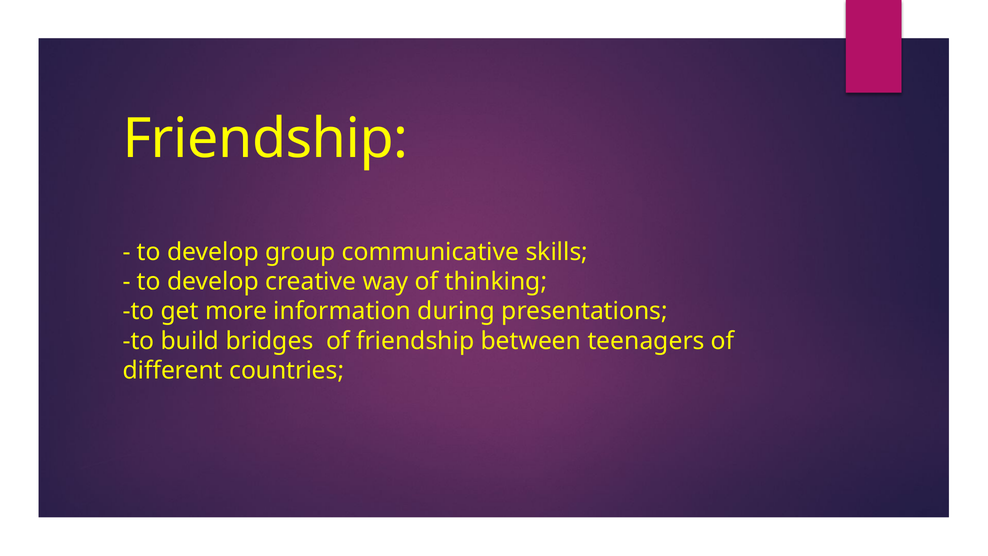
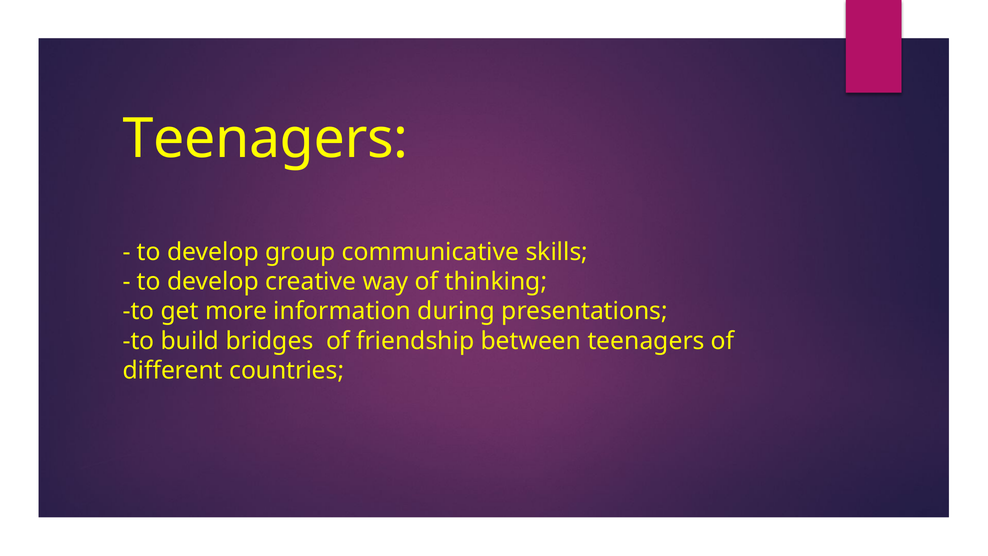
Friendship at (265, 139): Friendship -> Teenagers
